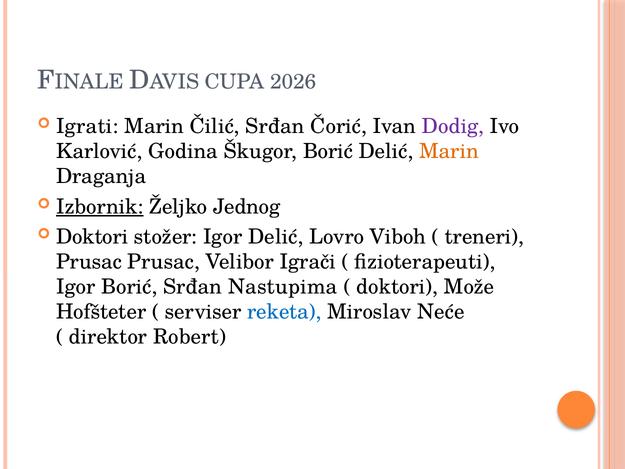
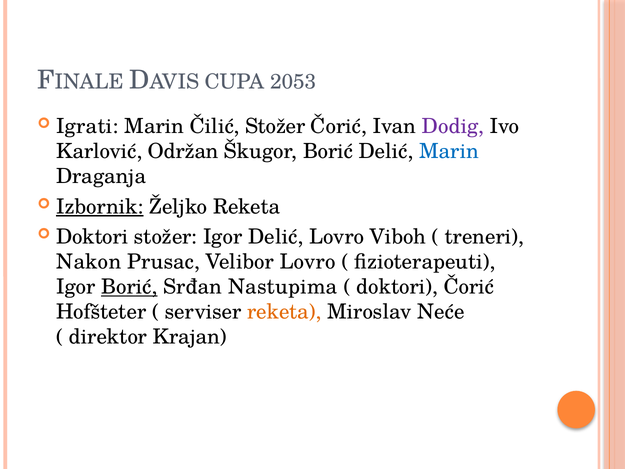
2026: 2026 -> 2053
Čilić Srđan: Srđan -> Stožer
Godina: Godina -> Održan
Marin at (449, 151) colour: orange -> blue
Željko Jednog: Jednog -> Reketa
Prusac at (89, 262): Prusac -> Nakon
Velibor Igrači: Igrači -> Lovro
Borić at (129, 287) underline: none -> present
doktori Može: Može -> Čorić
reketa at (284, 312) colour: blue -> orange
Robert: Robert -> Krajan
